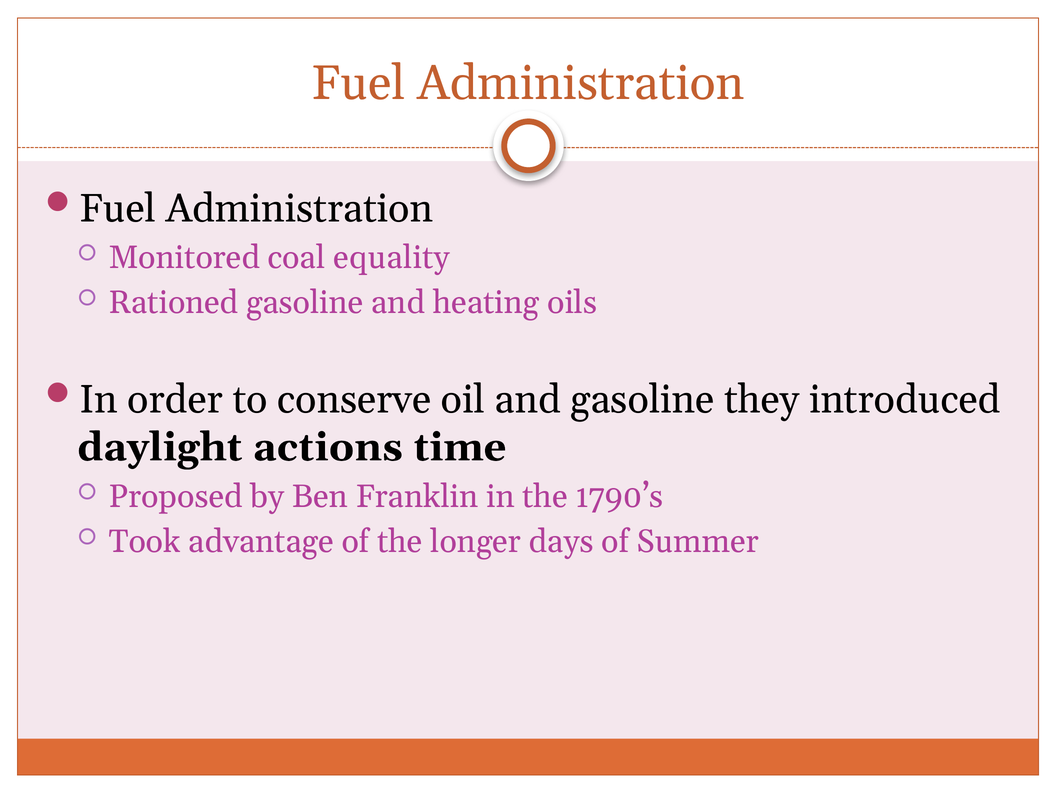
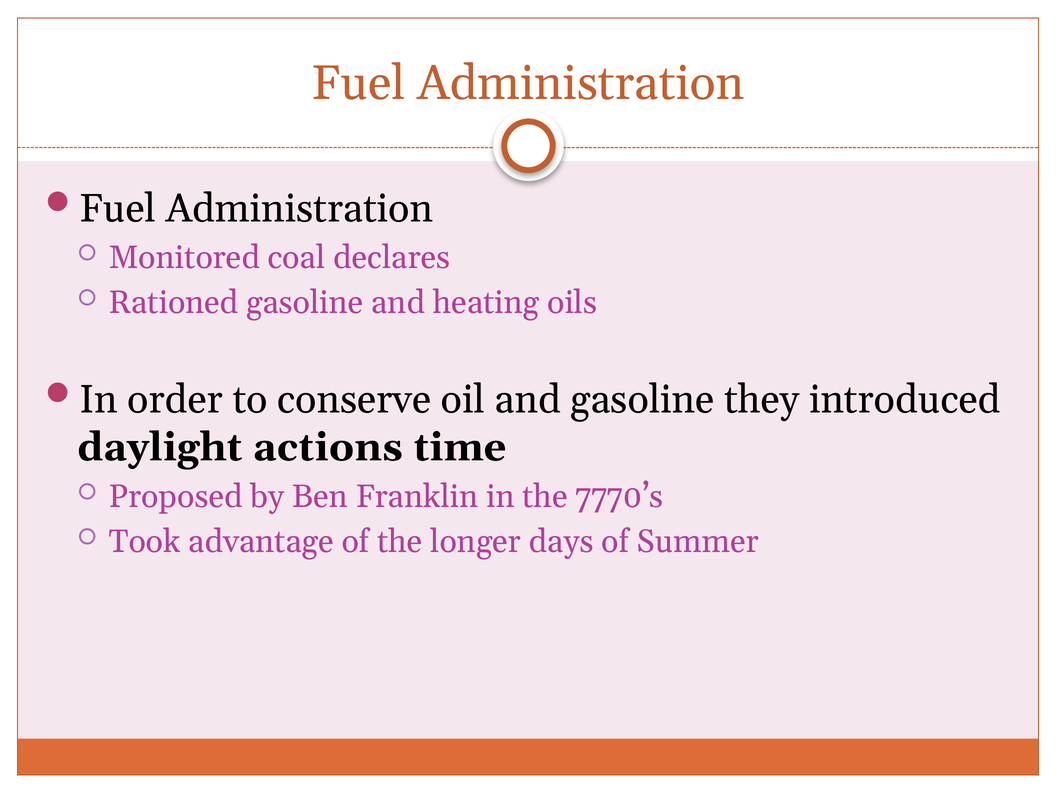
equality: equality -> declares
1790’s: 1790’s -> 7770’s
